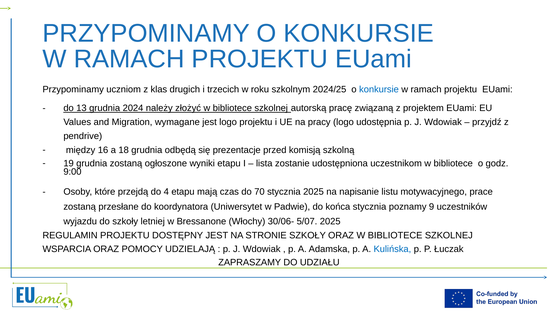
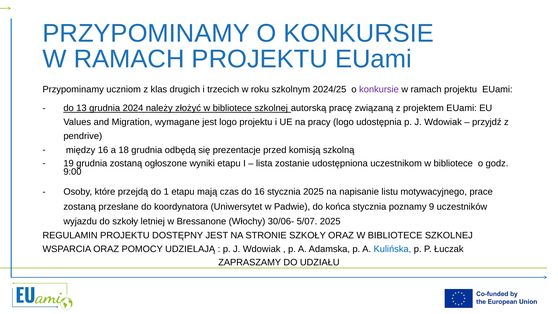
konkursie at (379, 89) colour: blue -> purple
4: 4 -> 1
do 70: 70 -> 16
